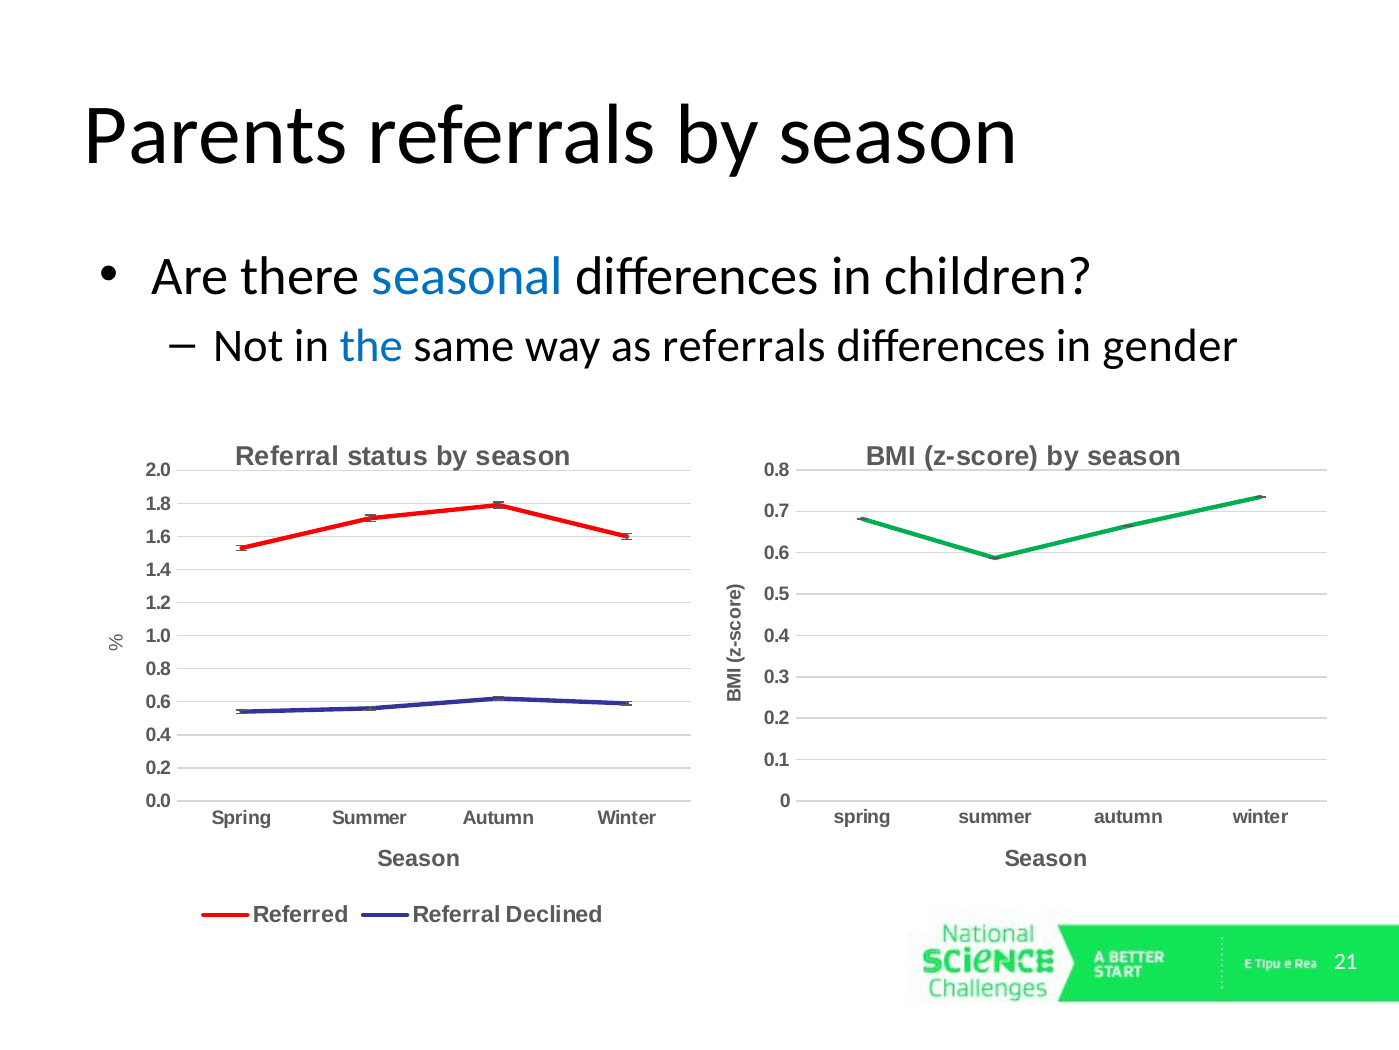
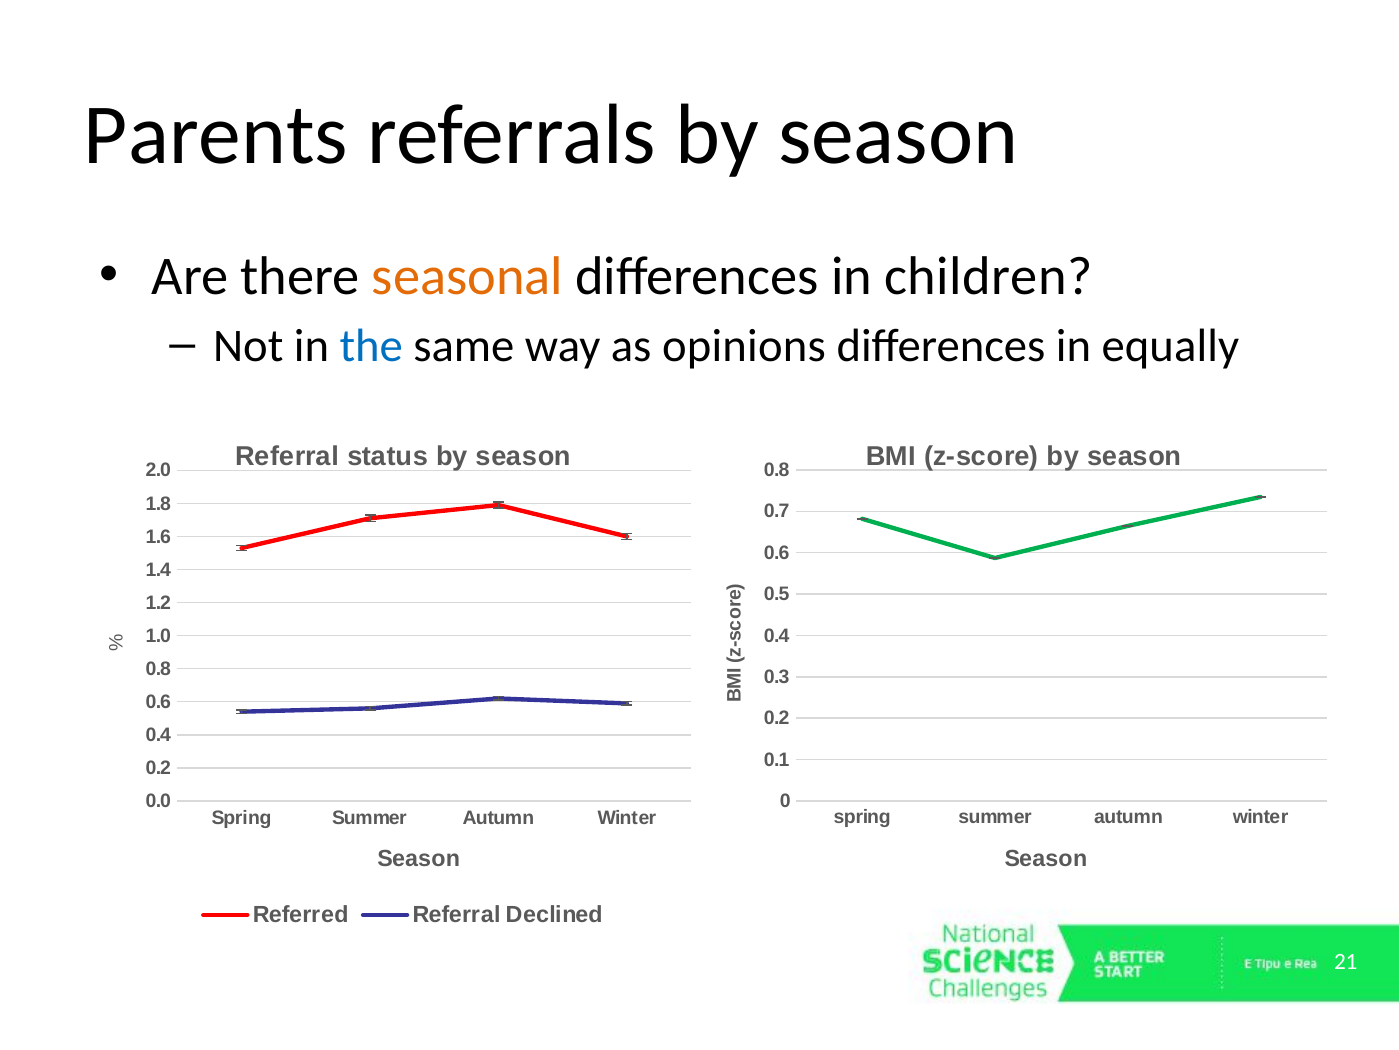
seasonal colour: blue -> orange
as referrals: referrals -> opinions
gender: gender -> equally
